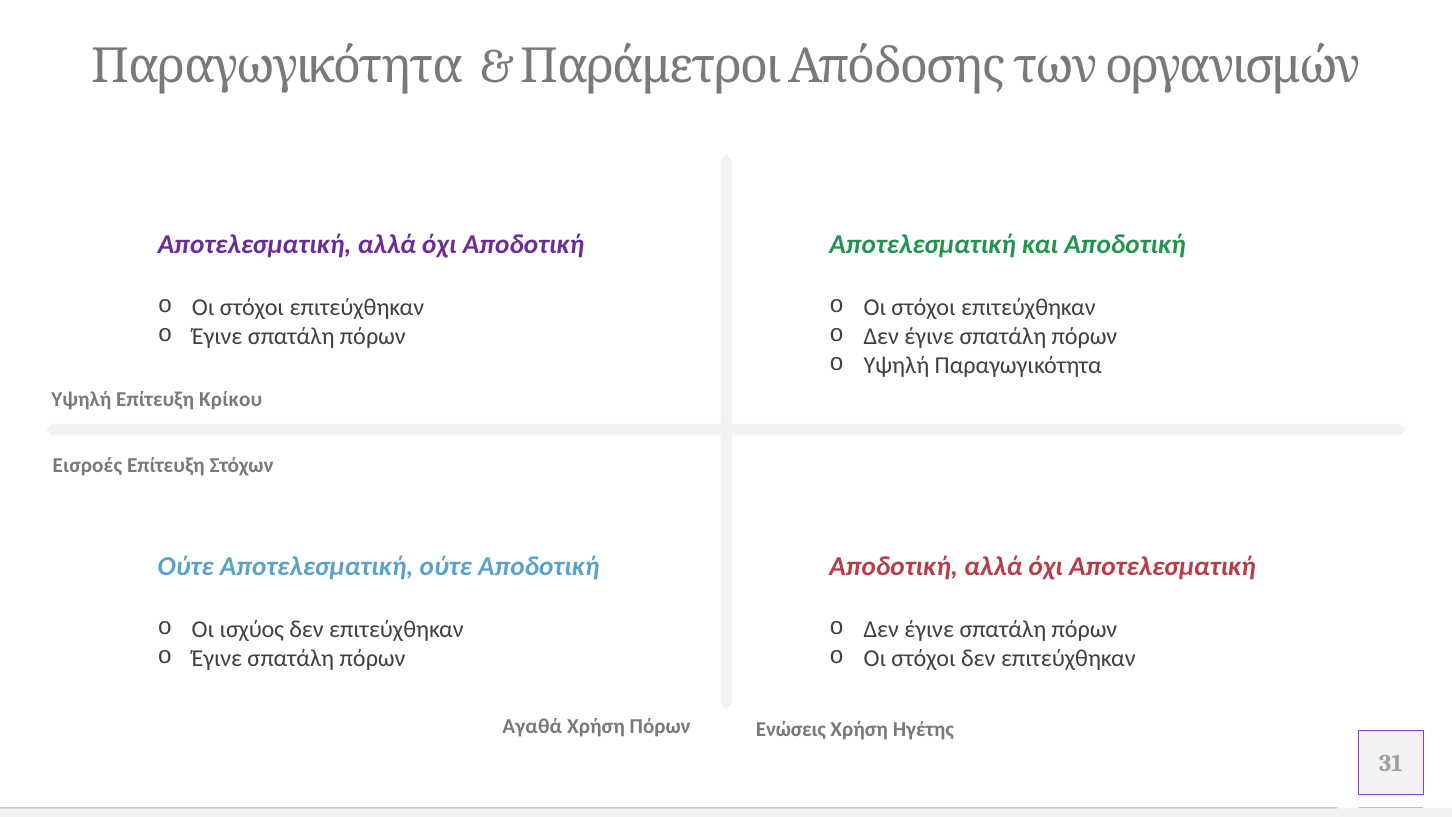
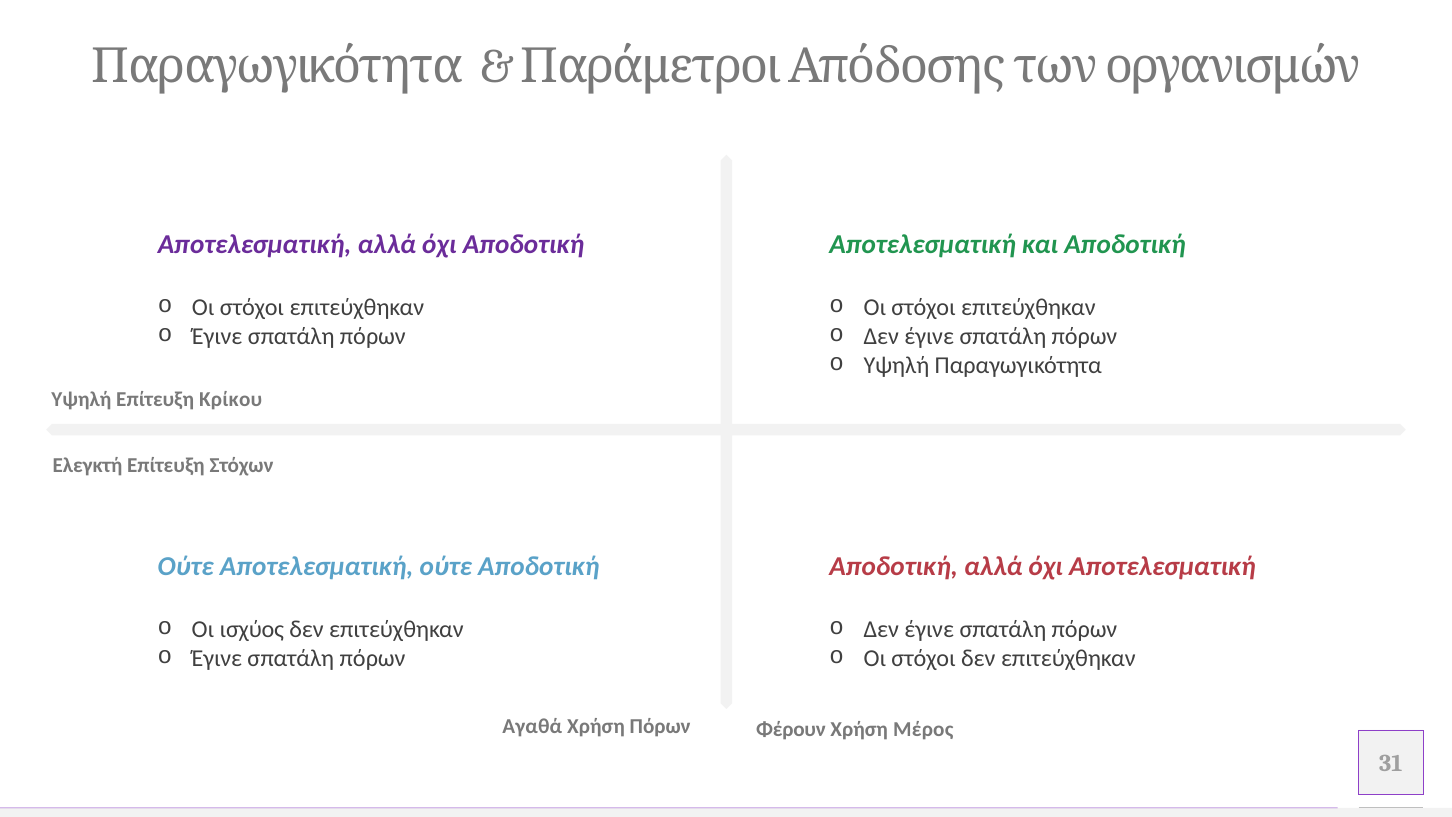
Εισροές: Εισροές -> Ελεγκτή
Ενώσεις: Ενώσεις -> Φέρουν
Ηγέτης: Ηγέτης -> Μέρος
